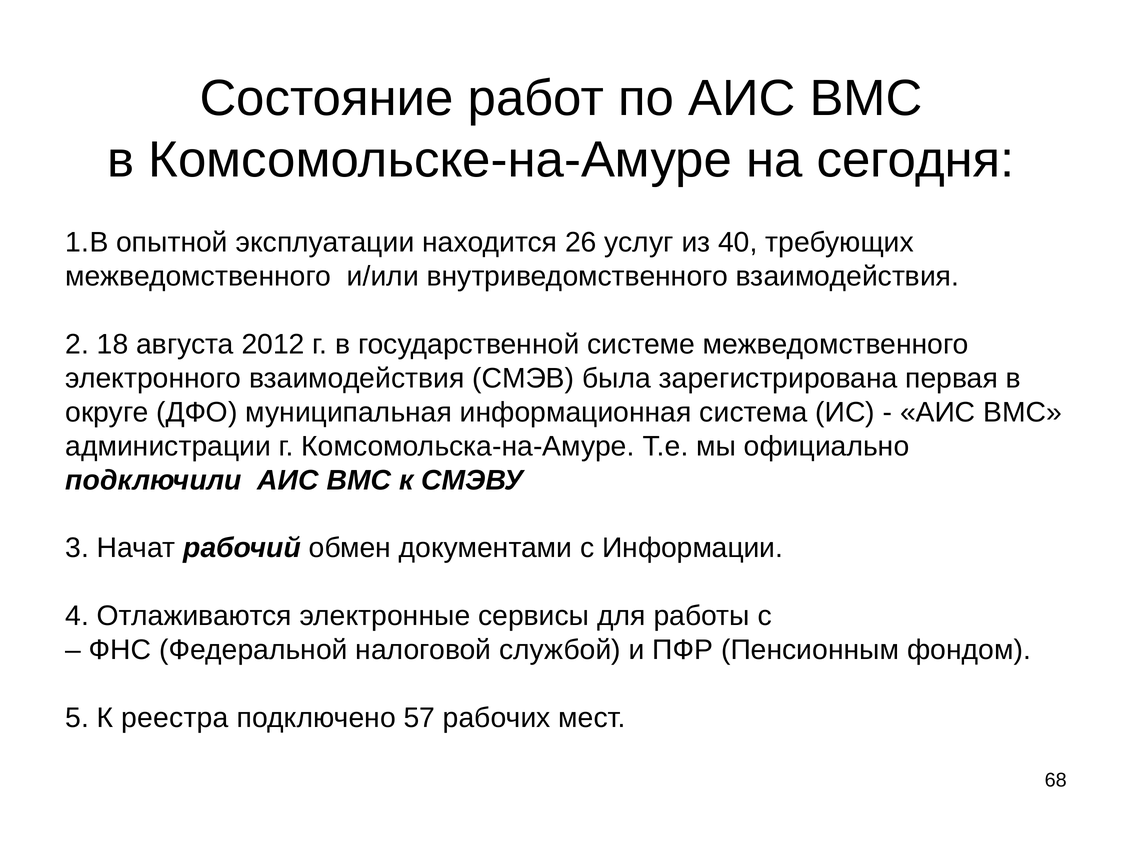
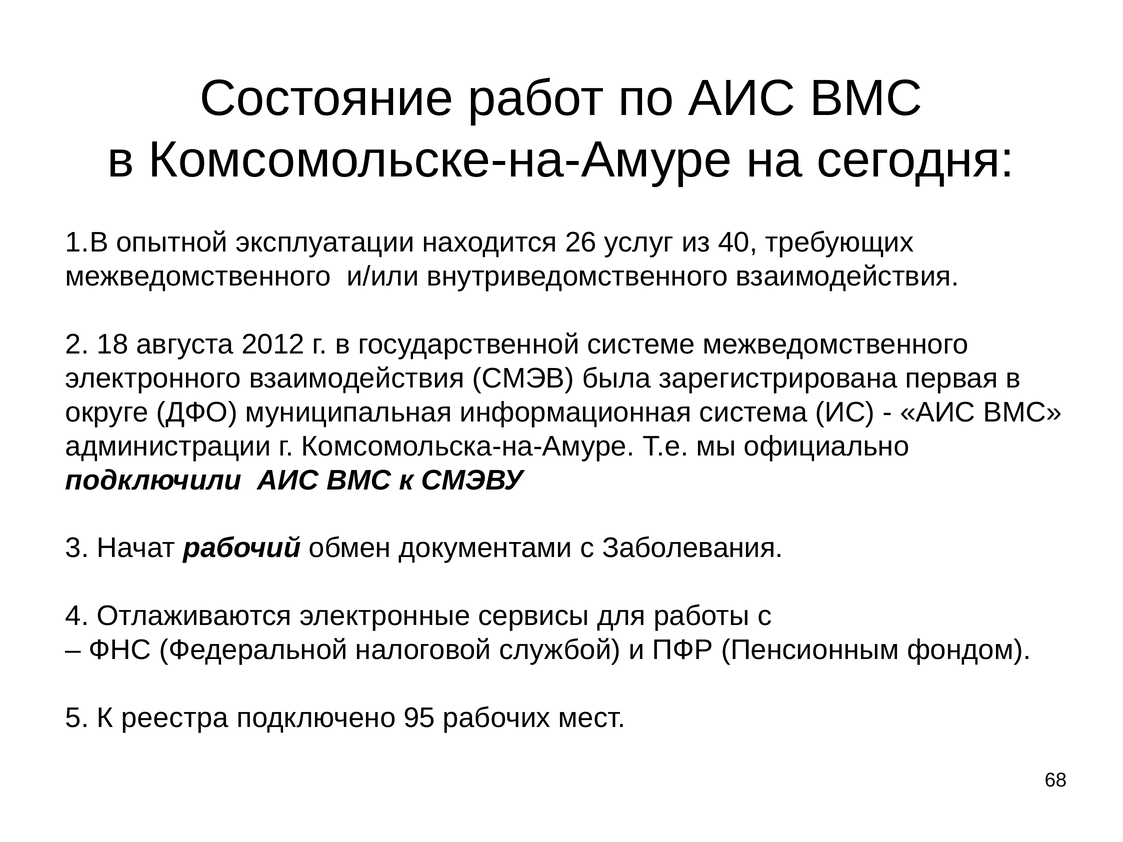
Информации: Информации -> Заболевания
57: 57 -> 95
